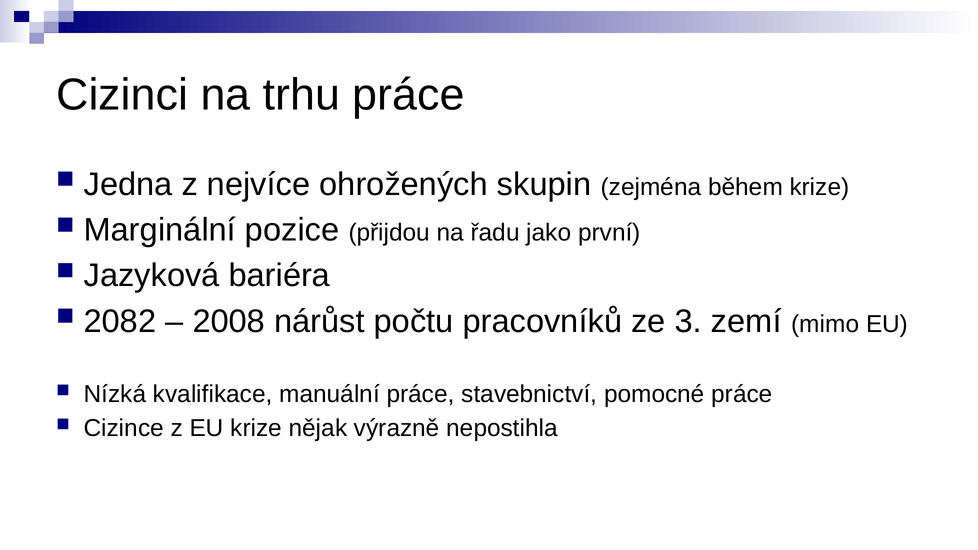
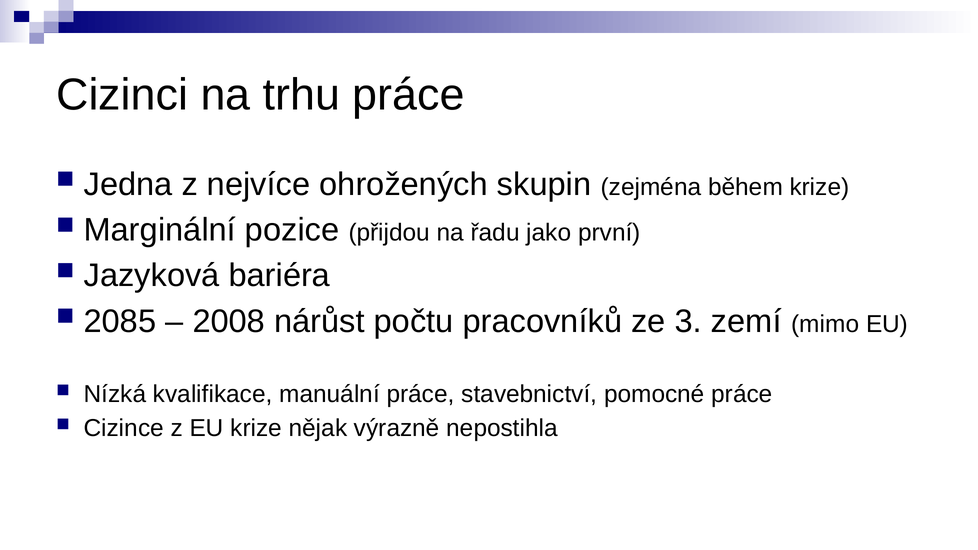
2082: 2082 -> 2085
